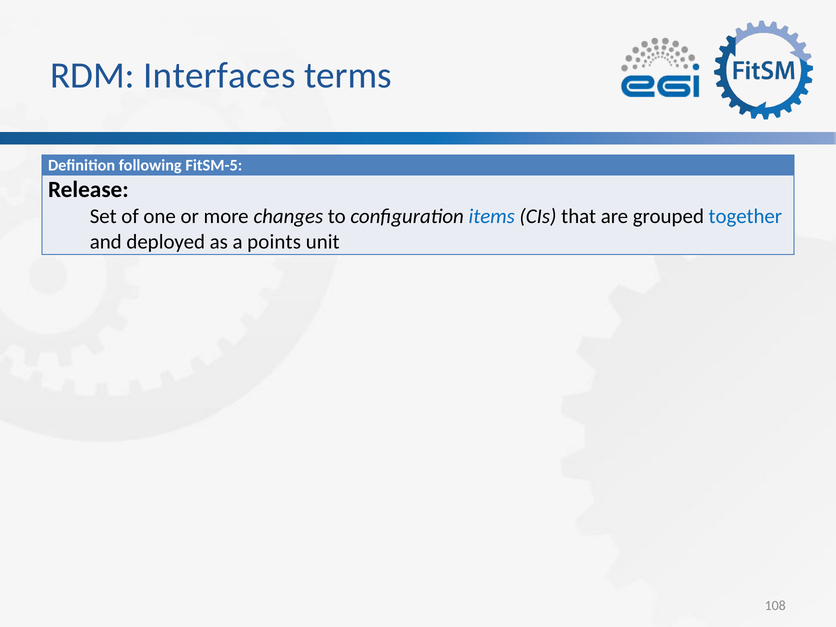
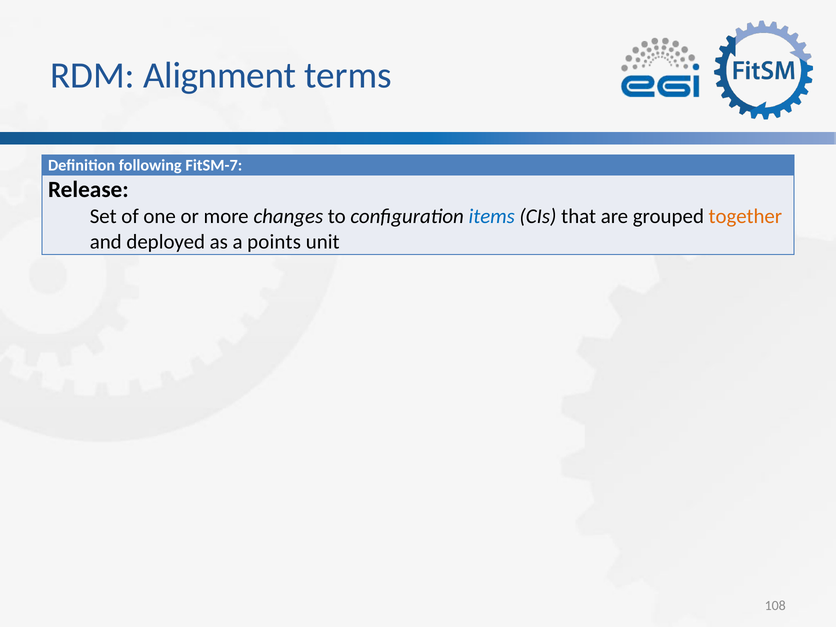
Interfaces: Interfaces -> Alignment
FitSM-5: FitSM-5 -> FitSM-7
together colour: blue -> orange
